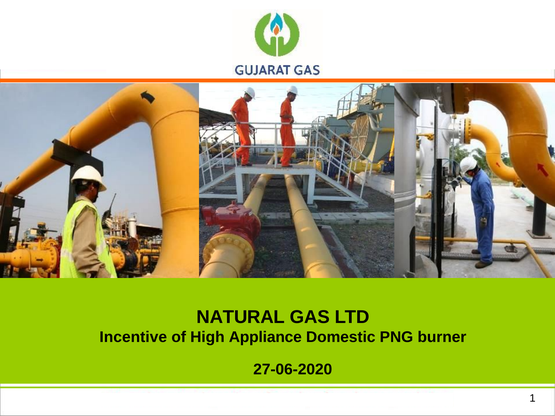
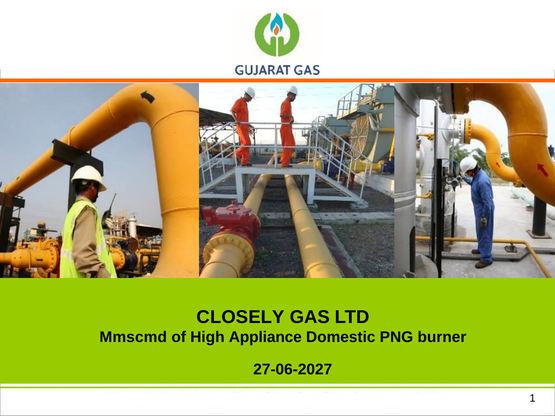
NATURAL: NATURAL -> CLOSELY
Incentive: Incentive -> Mmscmd
27-06-2020: 27-06-2020 -> 27-06-2027
